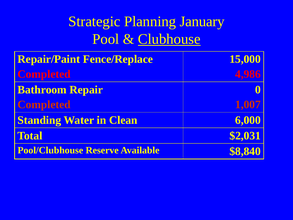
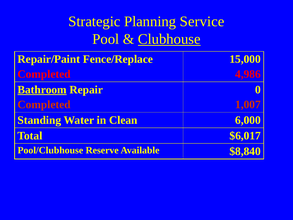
January: January -> Service
Bathroom underline: none -> present
$2,031: $2,031 -> $6,017
